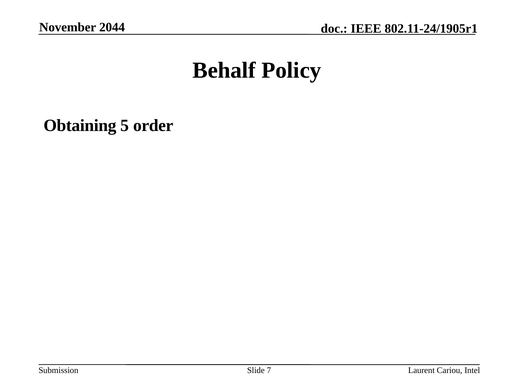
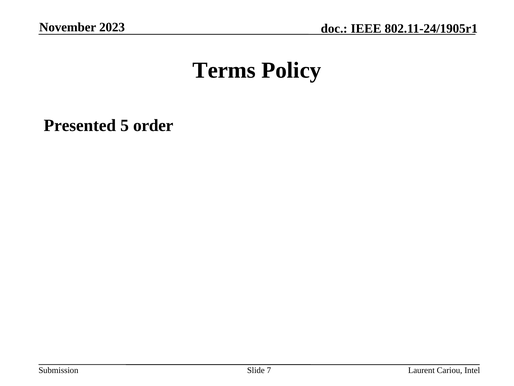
2044: 2044 -> 2023
Behalf: Behalf -> Terms
Obtaining: Obtaining -> Presented
